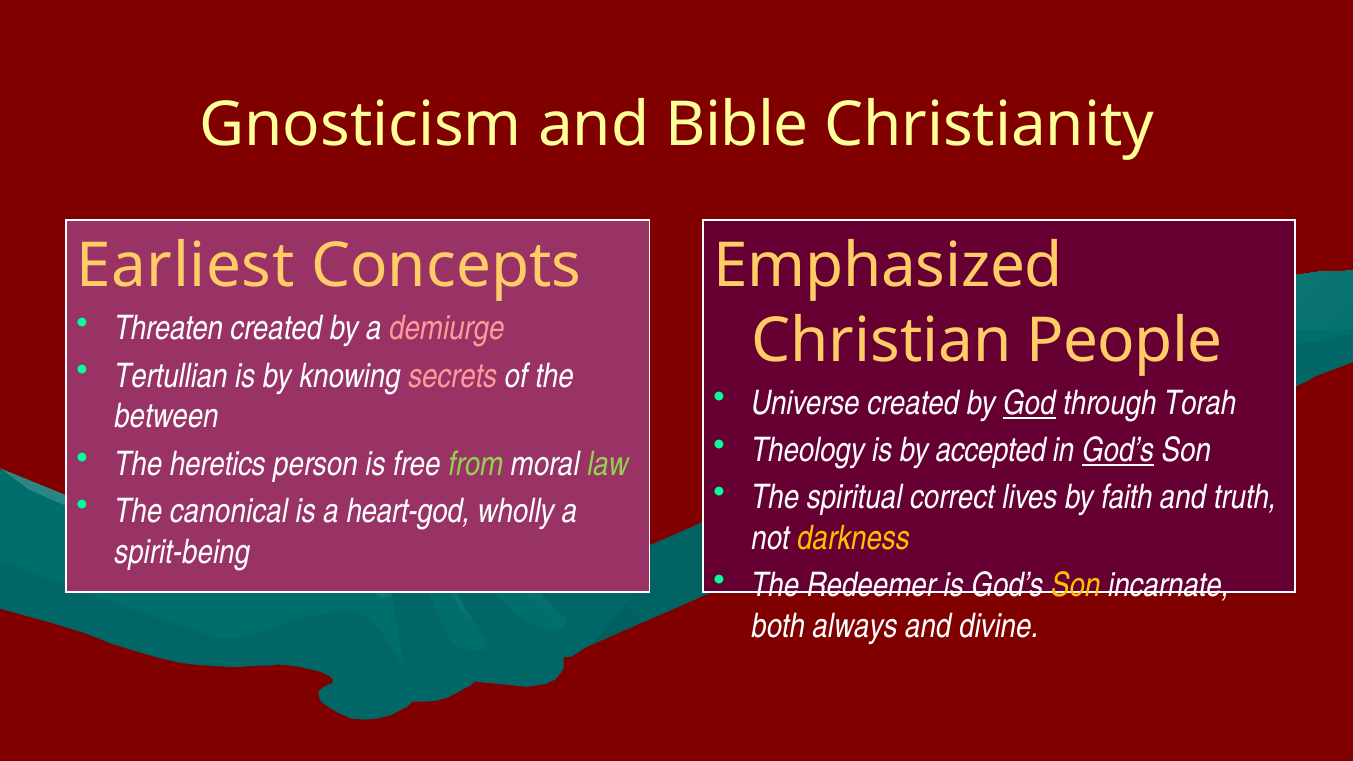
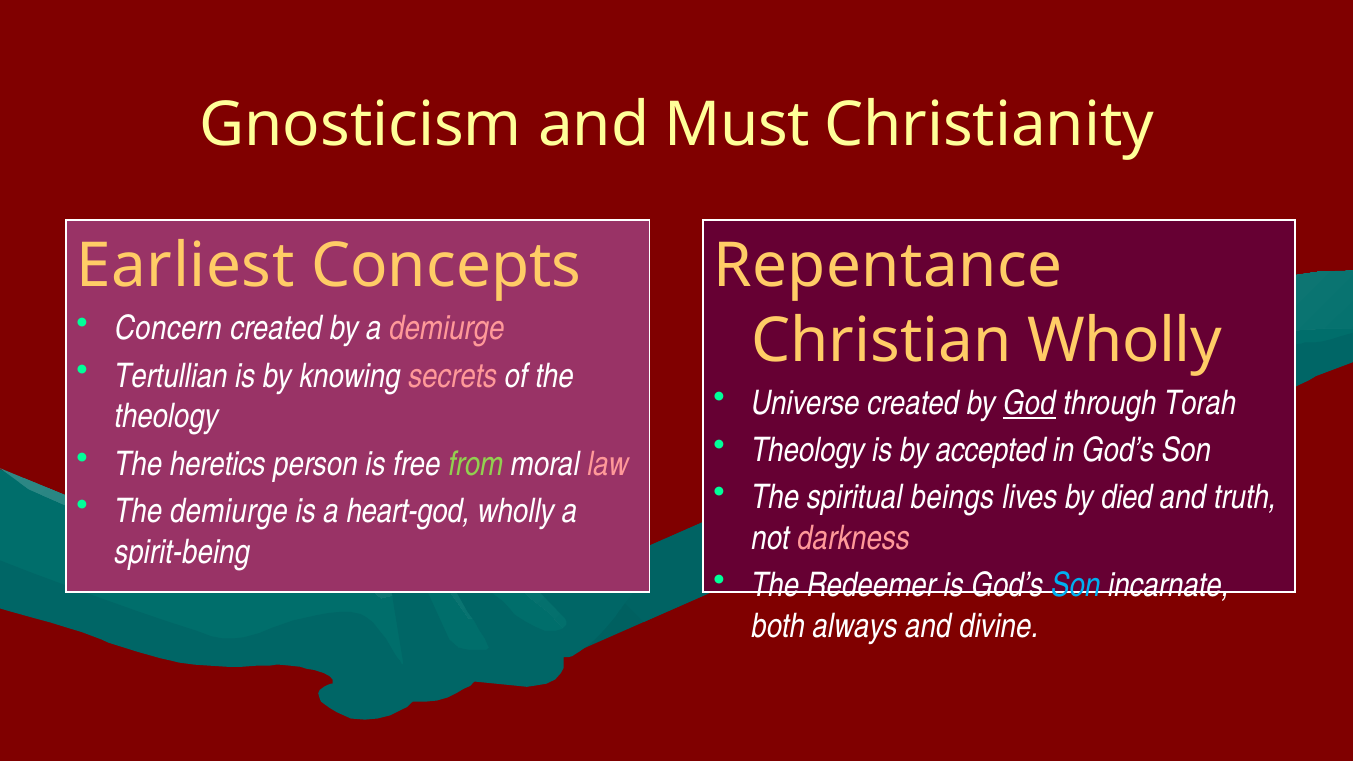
Bible: Bible -> Must
Emphasized: Emphasized -> Repentance
Threaten: Threaten -> Concern
Christian People: People -> Wholly
between at (166, 417): between -> theology
God’s at (1118, 451) underline: present -> none
law colour: light green -> pink
correct: correct -> beings
faith: faith -> died
The canonical: canonical -> demiurge
darkness colour: yellow -> pink
Son at (1076, 586) colour: yellow -> light blue
